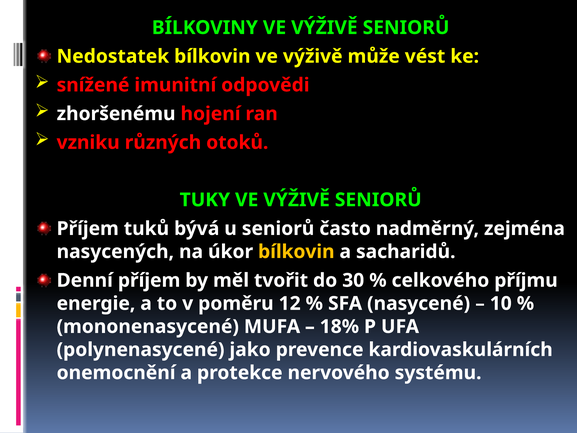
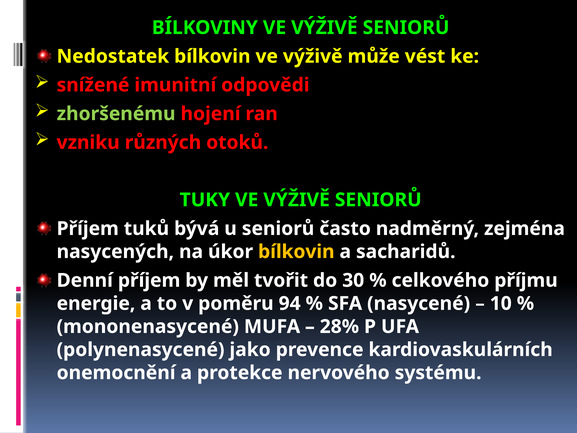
zhoršenému colour: white -> light green
12: 12 -> 94
18%: 18% -> 28%
